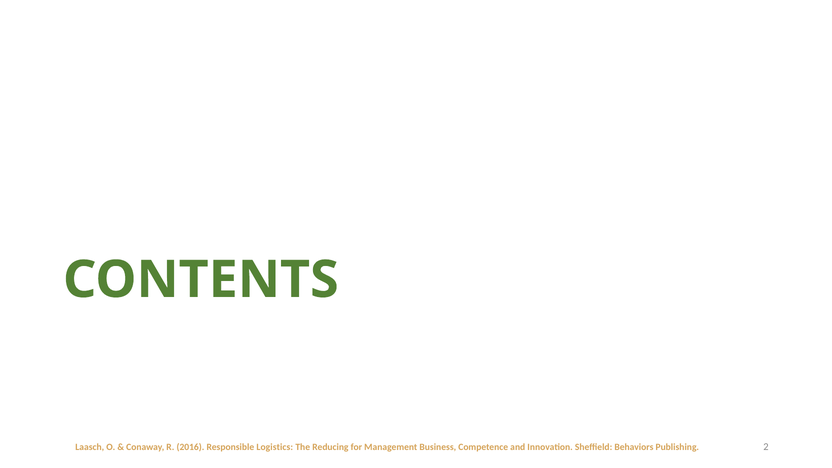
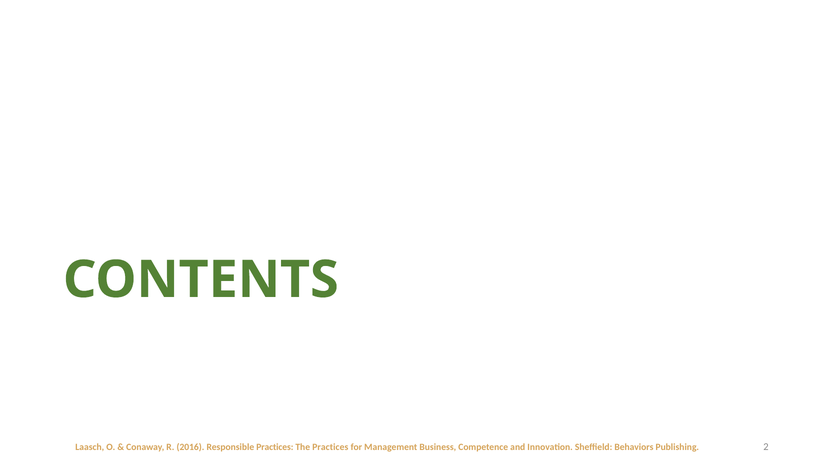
Responsible Logistics: Logistics -> Practices
The Reducing: Reducing -> Practices
